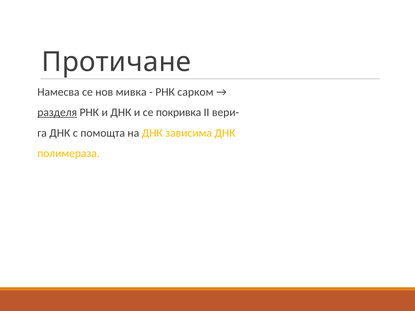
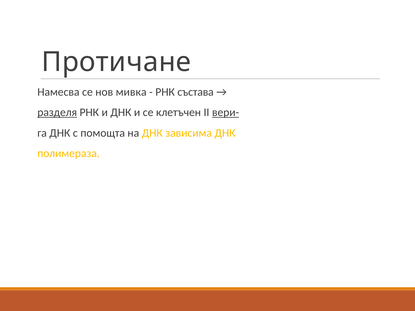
сарком: сарком -> състава
покривка: покривка -> клетъчен
вери- underline: none -> present
